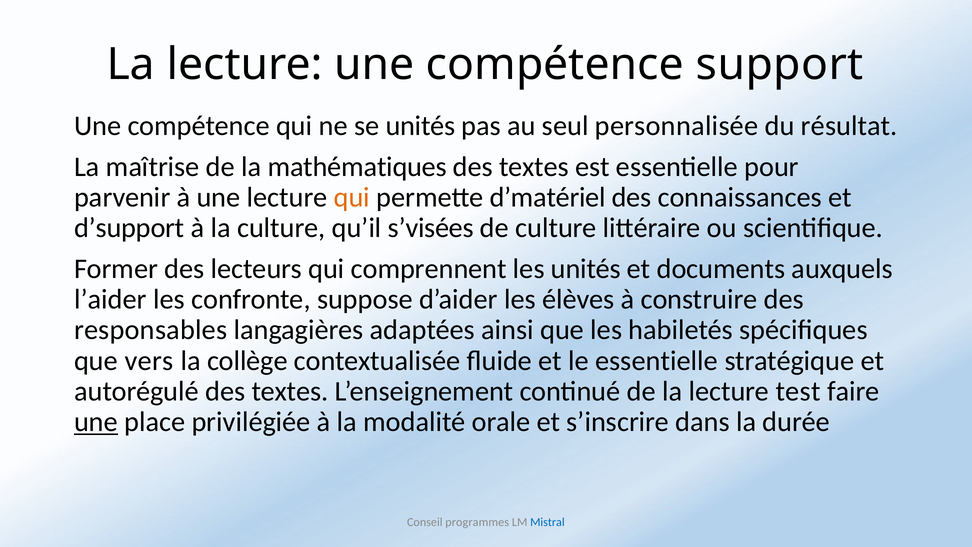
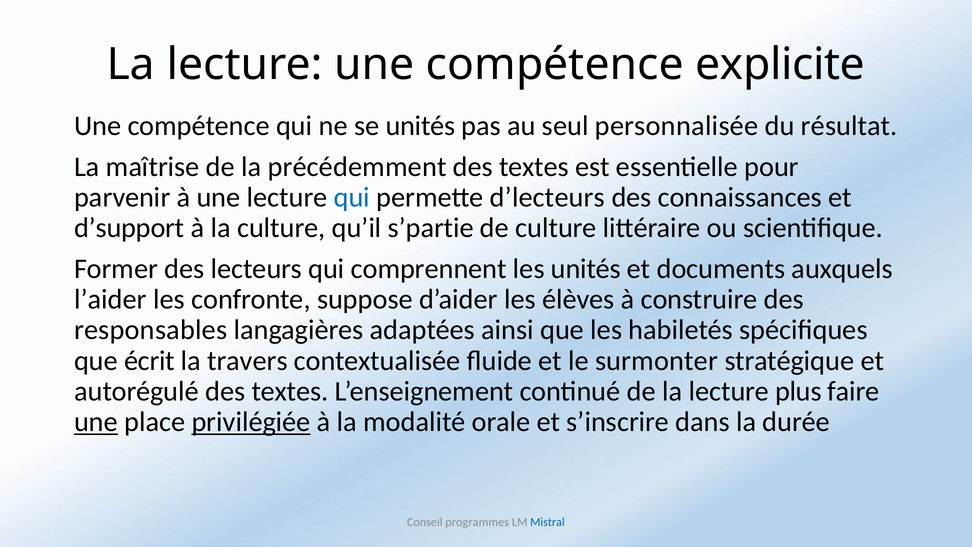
support: support -> explicite
mathématiques: mathématiques -> précédemment
qui at (352, 197) colour: orange -> blue
d’matériel: d’matériel -> d’lecteurs
s’visées: s’visées -> s’partie
vers: vers -> écrit
collège: collège -> travers
le essentielle: essentielle -> surmonter
test: test -> plus
privilégiée underline: none -> present
